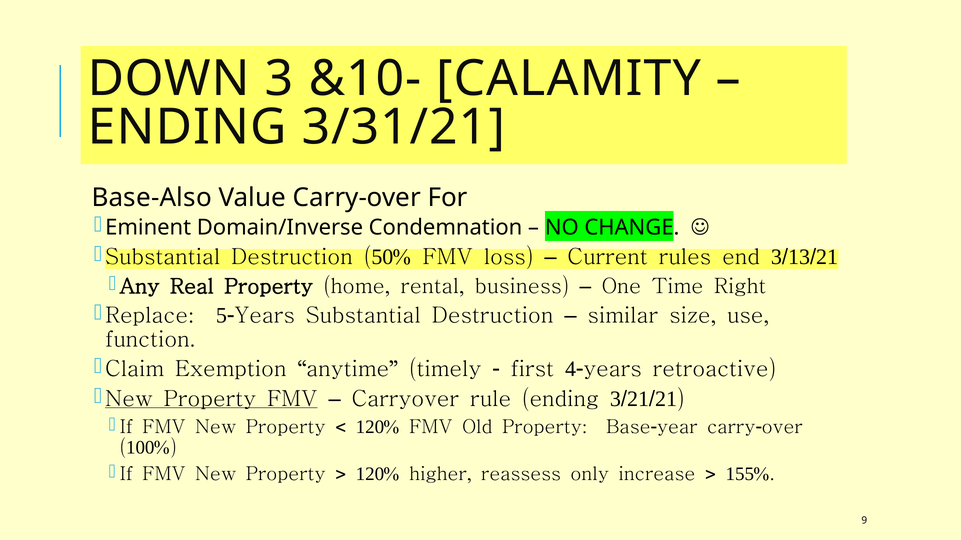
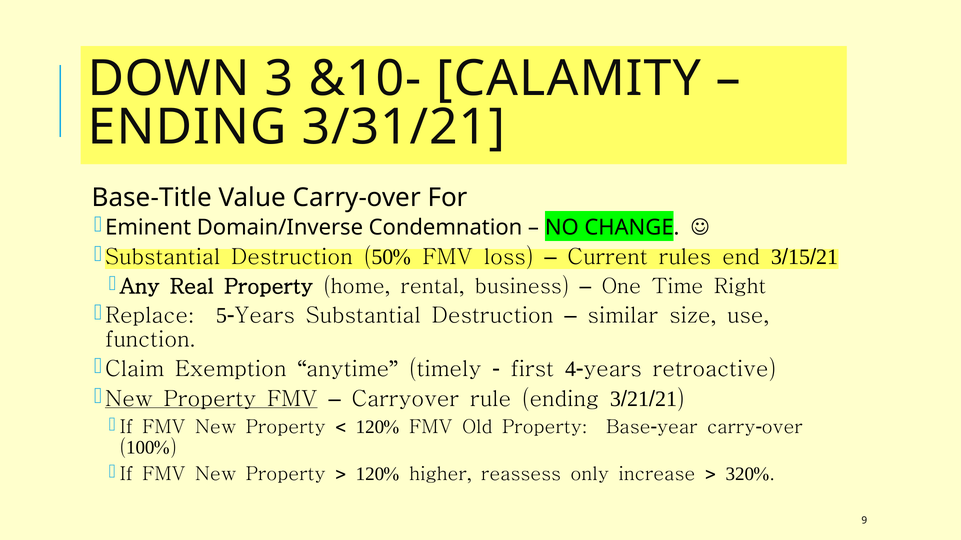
Base-Also: Base-Also -> Base-Title
3/13/21: 3/13/21 -> 3/15/21
155%: 155% -> 320%
